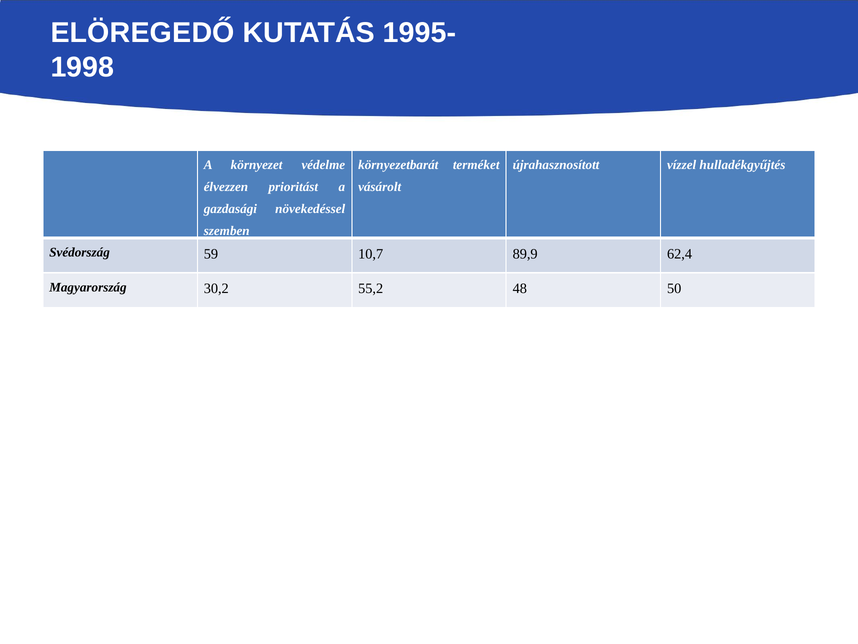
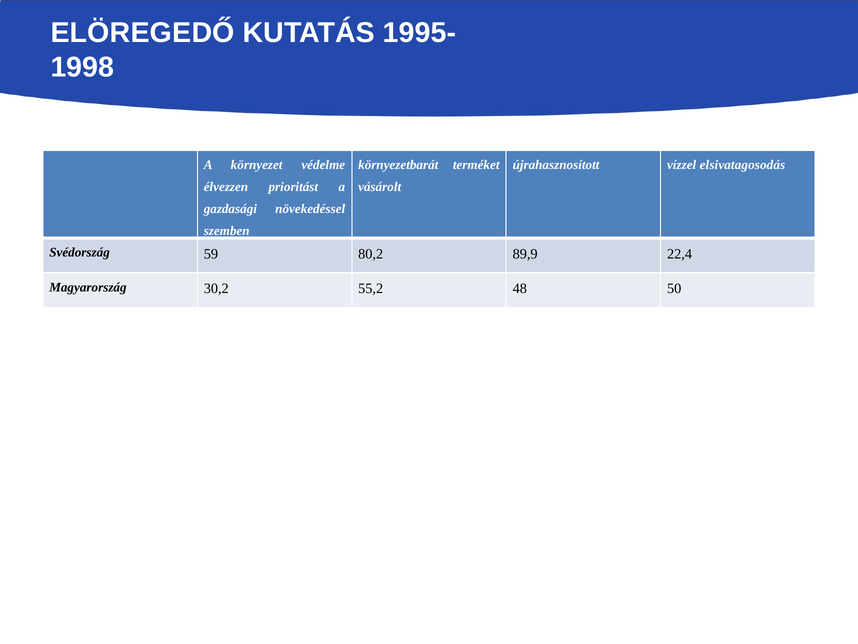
hulladékgyűjtés: hulladékgyűjtés -> elsivatagosodás
10,7: 10,7 -> 80,2
62,4: 62,4 -> 22,4
